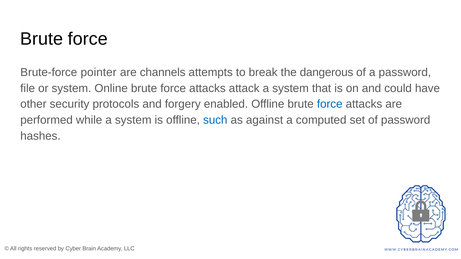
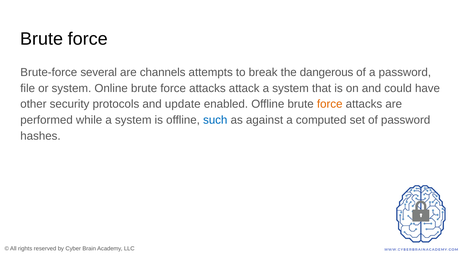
pointer: pointer -> several
forgery: forgery -> update
force at (330, 104) colour: blue -> orange
